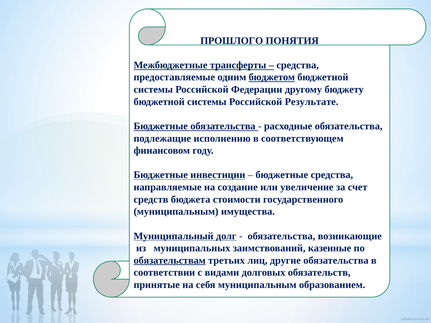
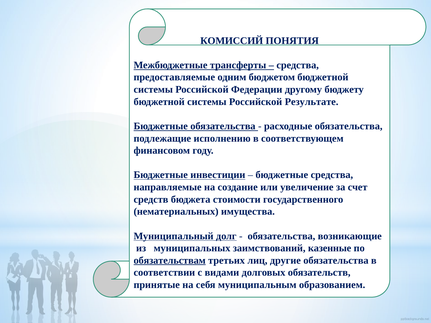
ПРОШЛОГО: ПРОШЛОГО -> КОМИССИЙ
бюджетом underline: present -> none
муниципальным at (176, 212): муниципальным -> нематериальных
